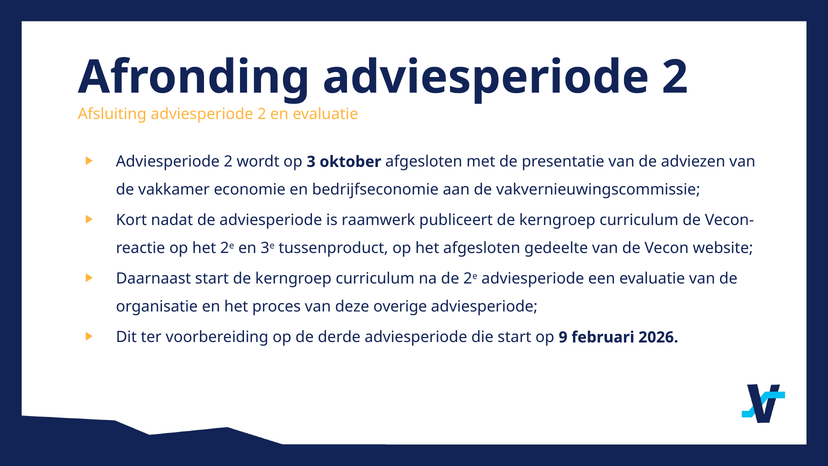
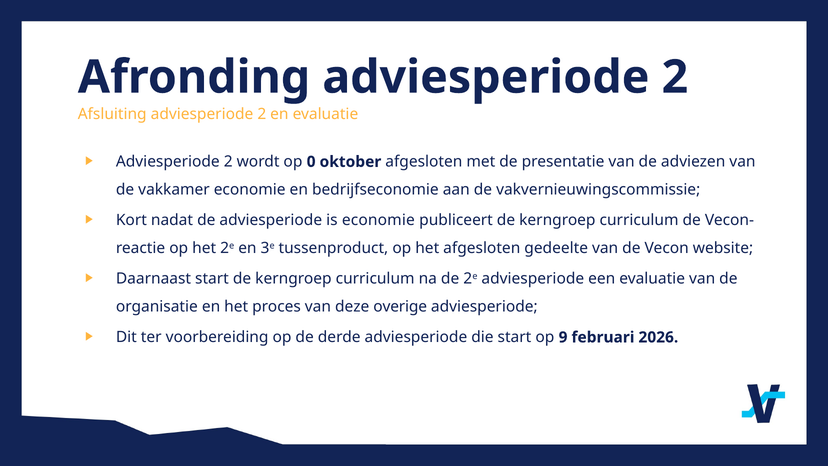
3: 3 -> 0
is raamwerk: raamwerk -> economie
